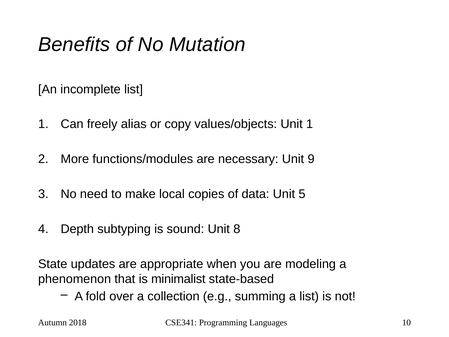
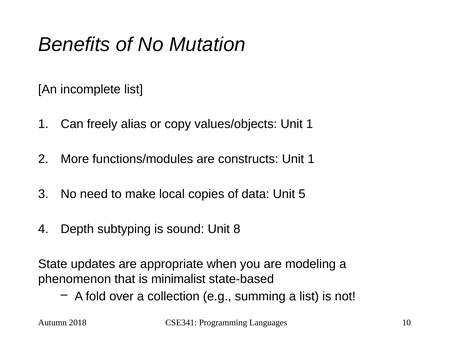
necessary: necessary -> constructs
9 at (311, 159): 9 -> 1
